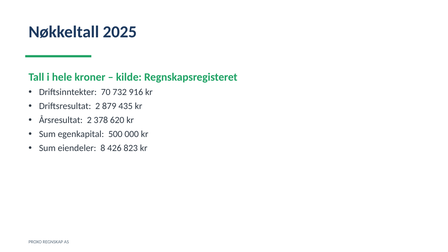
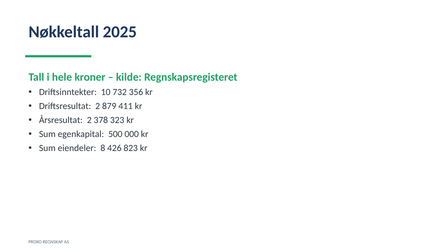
70: 70 -> 10
916: 916 -> 356
435: 435 -> 411
620: 620 -> 323
